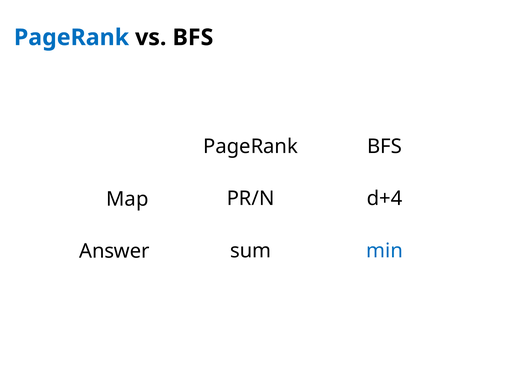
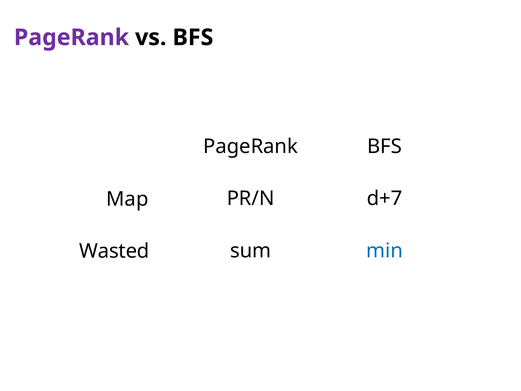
PageRank at (71, 37) colour: blue -> purple
d+4: d+4 -> d+7
Answer: Answer -> Wasted
